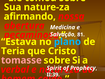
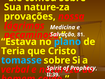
afirmando: afirmando -> provações
abertura: abertura -> lágrimas
tomasse colour: pink -> light blue
